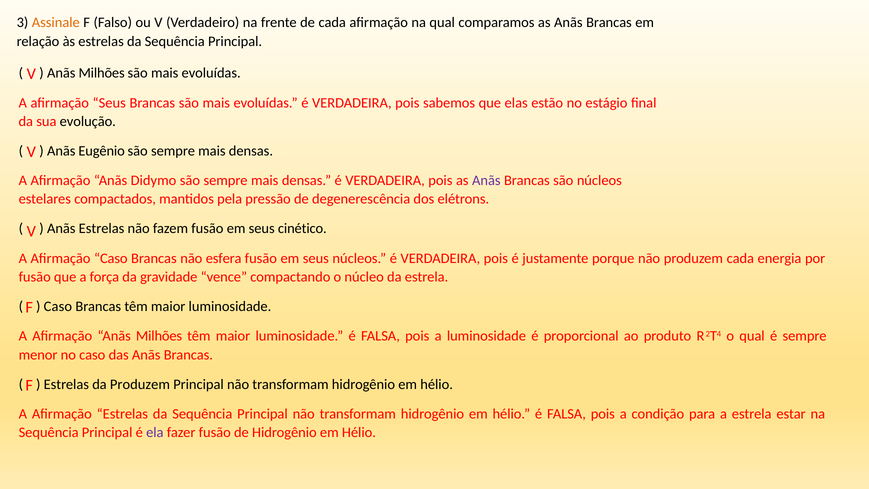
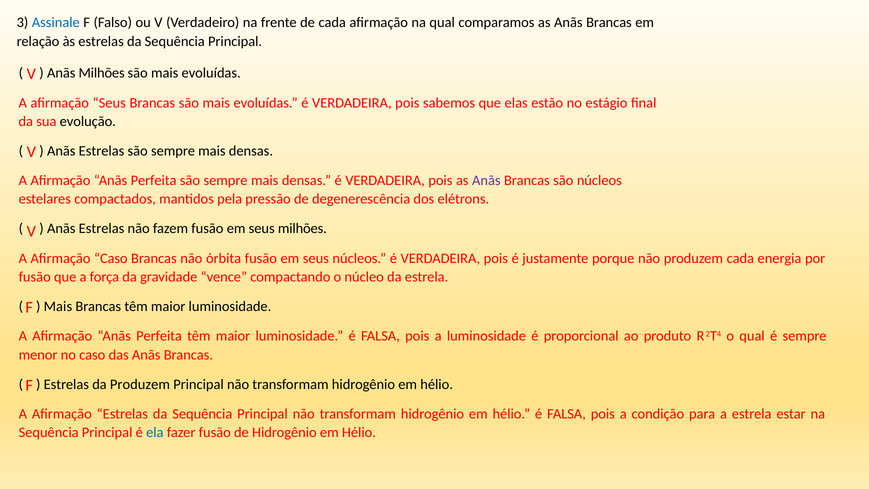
Assinale colour: orange -> blue
Eugênio at (102, 151): Eugênio -> Estrelas
Didymo at (154, 181): Didymo -> Perfeita
seus cinético: cinético -> milhões
esfera: esfera -> órbita
Caso at (58, 306): Caso -> Mais
Milhões at (159, 336): Milhões -> Perfeita
ela colour: purple -> blue
